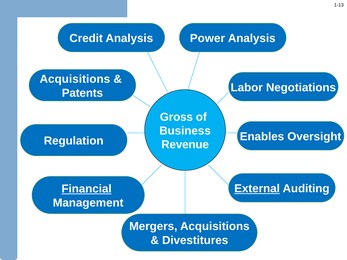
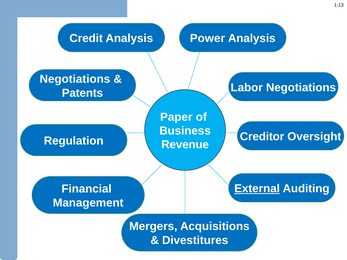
Acquisitions at (75, 79): Acquisitions -> Negotiations
Gross: Gross -> Paper
Enables: Enables -> Creditor
Financial underline: present -> none
